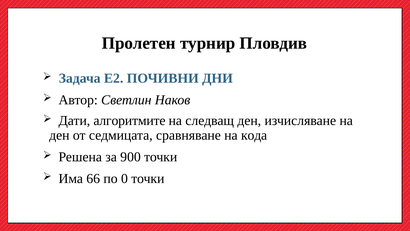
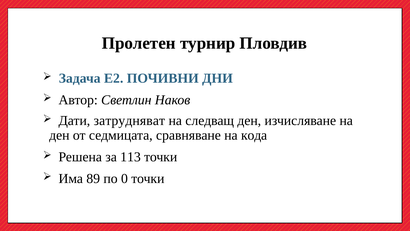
алгоритмите: алгоритмите -> затрудняват
900: 900 -> 113
66: 66 -> 89
